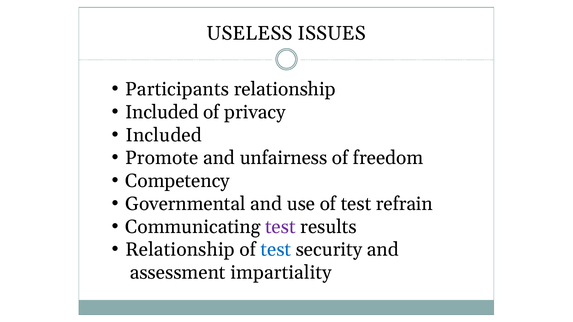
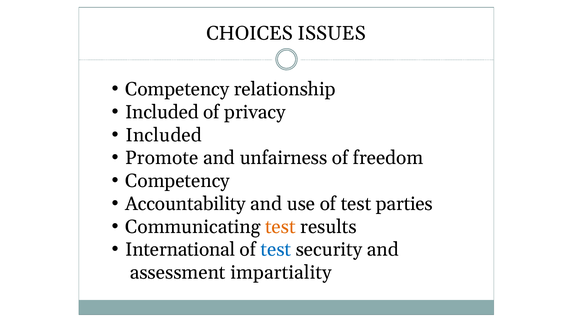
USELESS: USELESS -> CHOICES
Participants at (177, 89): Participants -> Competency
Governmental: Governmental -> Accountability
refrain: refrain -> parties
test at (280, 227) colour: purple -> orange
Relationship at (180, 250): Relationship -> International
